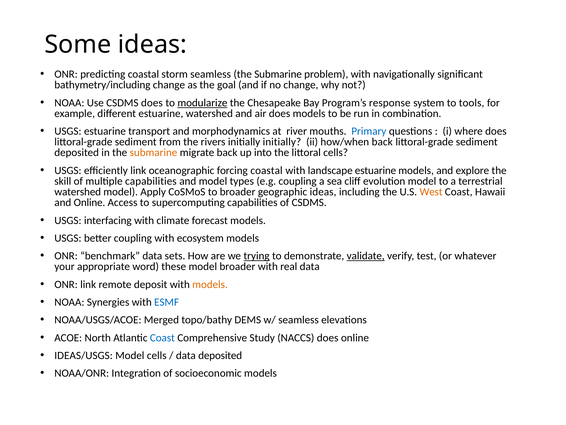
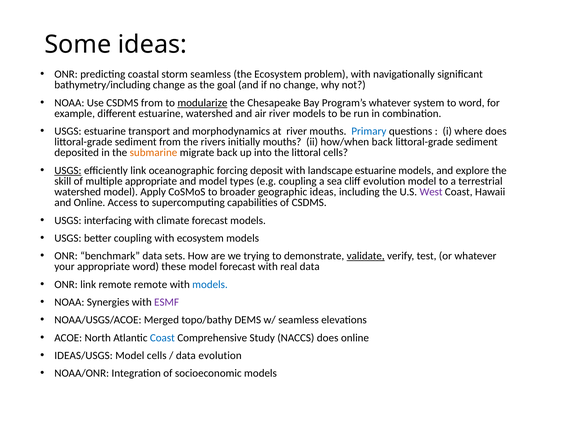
Submarine at (278, 74): Submarine -> Ecosystem
CSDMS does: does -> from
Program’s response: response -> whatever
to tools: tools -> word
air does: does -> river
initially initially: initially -> mouths
USGS at (68, 170) underline: none -> present
forcing coastal: coastal -> deposit
multiple capabilities: capabilities -> appropriate
West colour: orange -> purple
trying underline: present -> none
model broader: broader -> forecast
remote deposit: deposit -> remote
models at (210, 284) colour: orange -> blue
ESMF colour: blue -> purple
data deposited: deposited -> evolution
